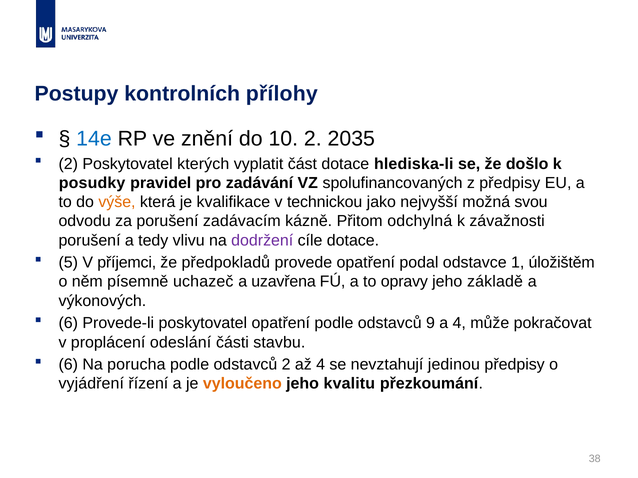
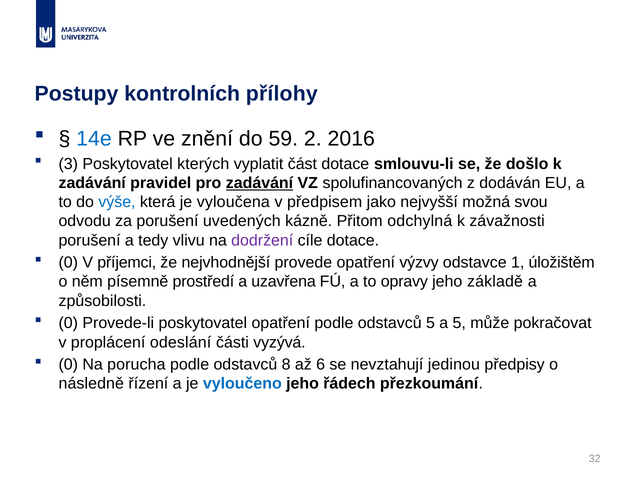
10: 10 -> 59
2 2035: 2035 -> 2016
2 at (68, 164): 2 -> 3
hlediska-li: hlediska-li -> smlouvu-li
posudky at (92, 183): posudky -> zadávání
zadávání at (259, 183) underline: none -> present
z předpisy: předpisy -> dodáván
výše colour: orange -> blue
kvalifikace: kvalifikace -> vyloučena
technickou: technickou -> předpisem
zadávacím: zadávacím -> uvedených
5 at (68, 263): 5 -> 0
předpokladů: předpokladů -> nejvhodnější
podal: podal -> výzvy
uchazeč: uchazeč -> prostředí
výkonových: výkonových -> způsobilosti
6 at (68, 323): 6 -> 0
odstavců 9: 9 -> 5
a 4: 4 -> 5
stavbu: stavbu -> vyzývá
6 at (68, 365): 6 -> 0
odstavců 2: 2 -> 8
až 4: 4 -> 6
vyjádření: vyjádření -> následně
vyloučeno colour: orange -> blue
kvalitu: kvalitu -> řádech
38: 38 -> 32
